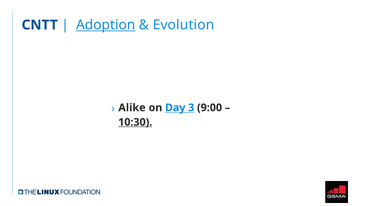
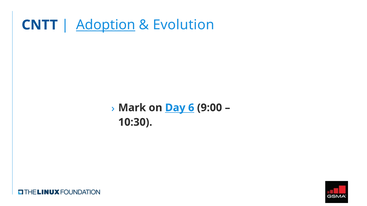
Alike: Alike -> Mark
3: 3 -> 6
10:30 underline: present -> none
